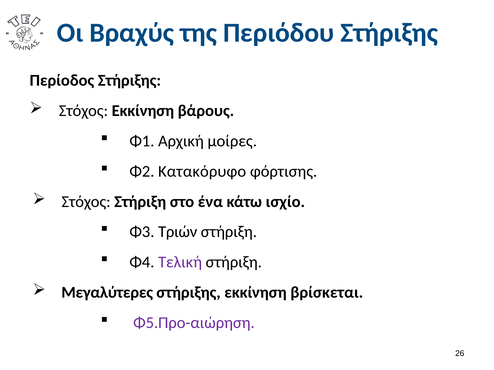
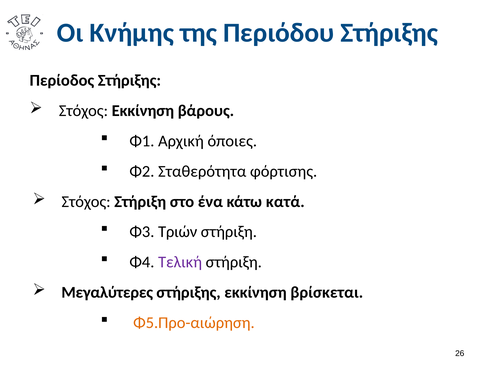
Βραχύς: Βραχύς -> Κνήμης
μοίρες: μοίρες -> όποιες
Κατακόρυφο: Κατακόρυφο -> Σταθερότητα
ισχίο: ισχίο -> κατά
Φ5.Προ-αιώρηση colour: purple -> orange
